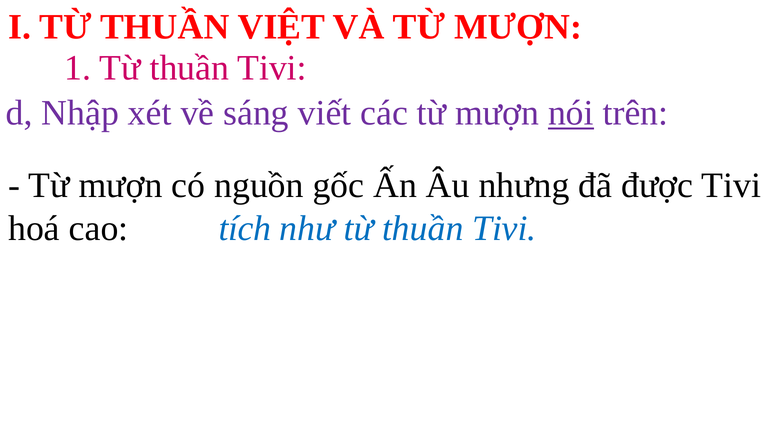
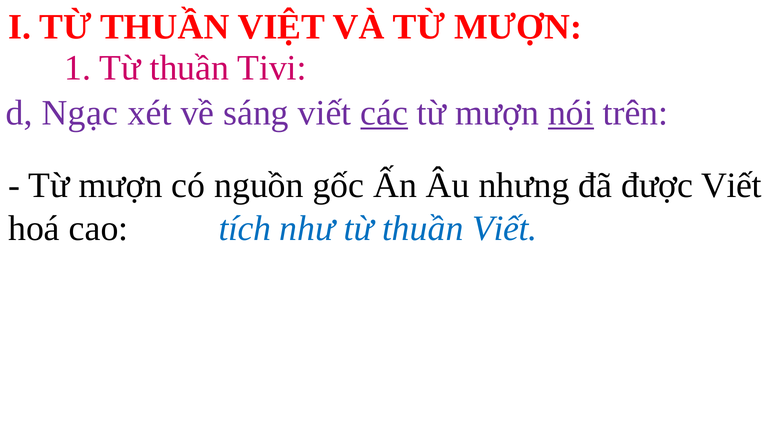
Nhập: Nhập -> Ngạc
các underline: none -> present
được Tivi: Tivi -> Viết
như từ thuần Tivi: Tivi -> Viết
